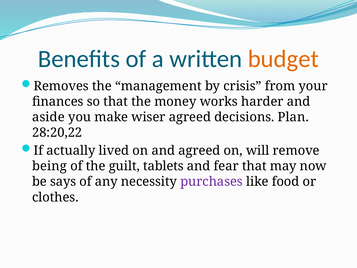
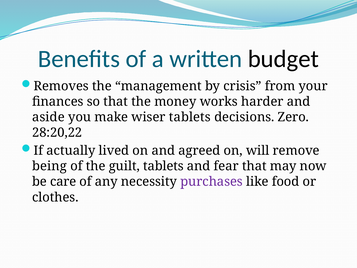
budget colour: orange -> black
wiser agreed: agreed -> tablets
Plan: Plan -> Zero
says: says -> care
